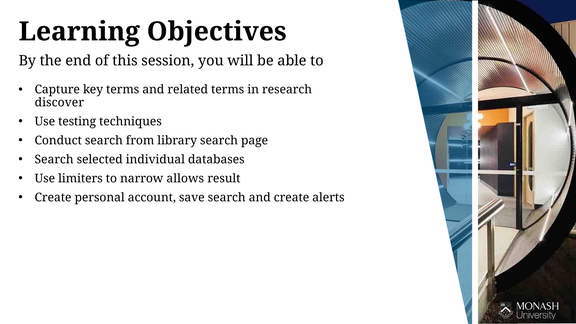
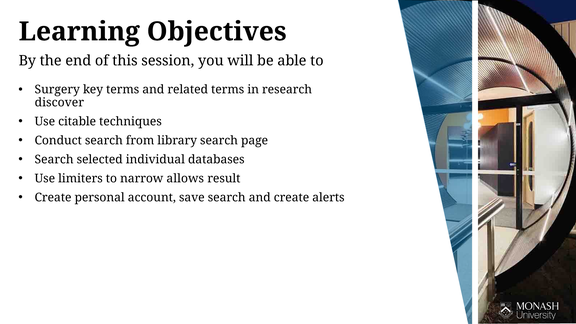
Capture: Capture -> Surgery
testing: testing -> citable
